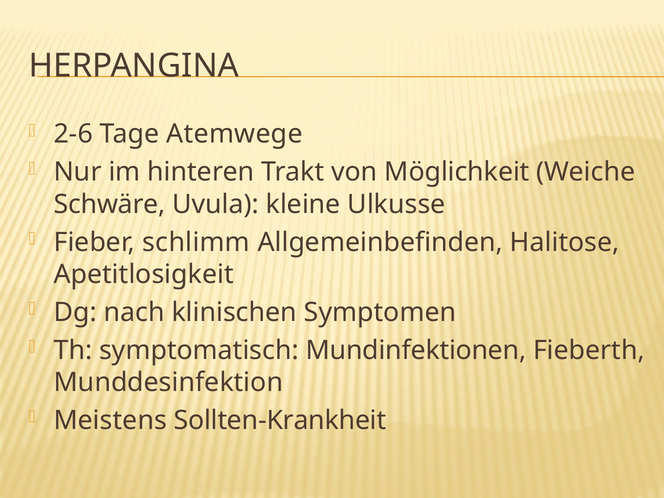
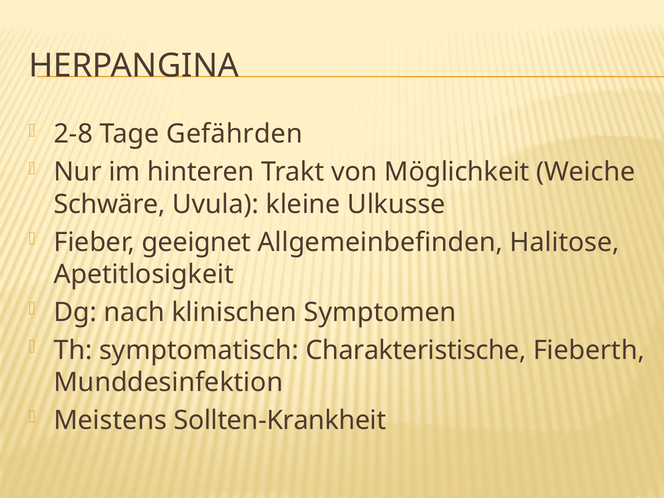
2-6: 2-6 -> 2-8
Atemwege: Atemwege -> Gefährden
schlimm: schlimm -> geeignet
Mundinfektionen: Mundinfektionen -> Charakteristische
